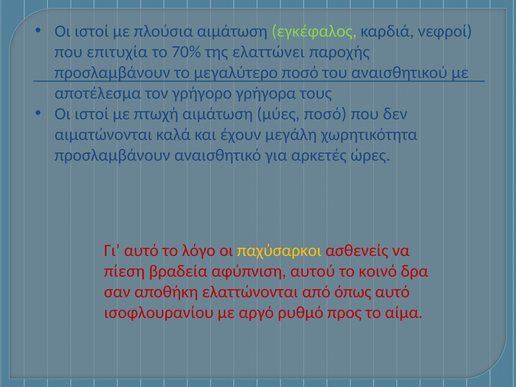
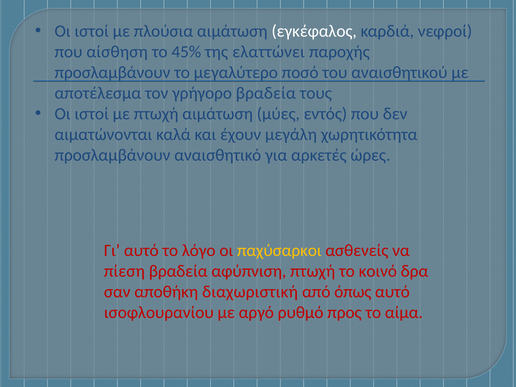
εγκέφαλος colour: light green -> white
επιτυχία: επιτυχία -> αίσθηση
70%: 70% -> 45%
γρήγορο γρήγορα: γρήγορα -> βραδεία
μύες ποσό: ποσό -> εντός
αφύπνιση αυτού: αυτού -> πτωχή
ελαττώνονται: ελαττώνονται -> διαχωριστική
